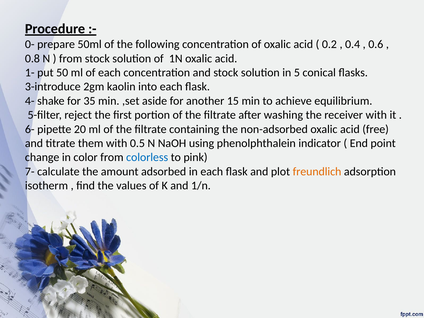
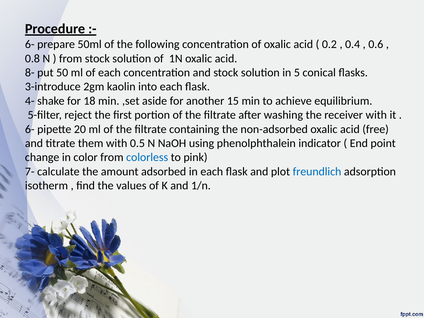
0- at (30, 44): 0- -> 6-
1-: 1- -> 8-
35: 35 -> 18
freundlich colour: orange -> blue
